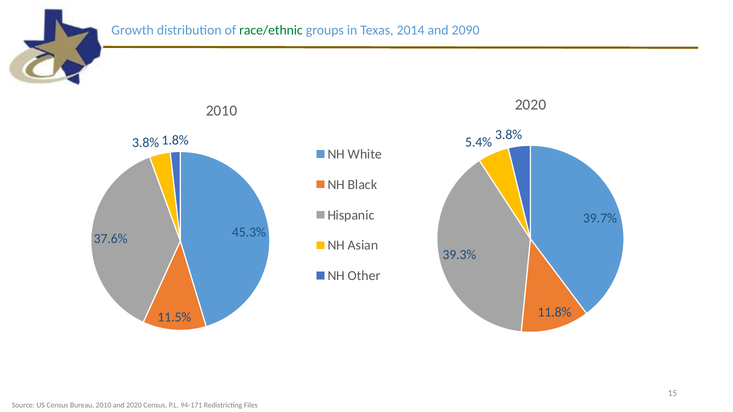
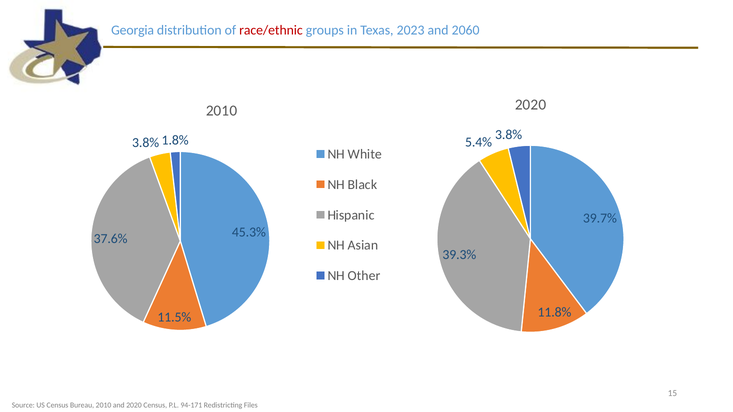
Growth: Growth -> Georgia
race/ethnic colour: green -> red
2014: 2014 -> 2023
2090: 2090 -> 2060
